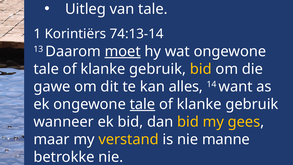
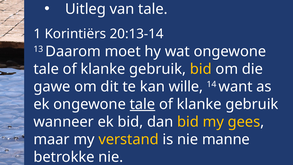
74:13-14: 74:13-14 -> 20:13-14
moet underline: present -> none
alles: alles -> wille
